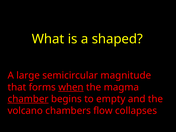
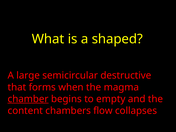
magnitude: magnitude -> destructive
when underline: present -> none
volcano: volcano -> content
